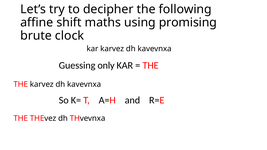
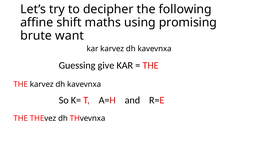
clock: clock -> want
only: only -> give
